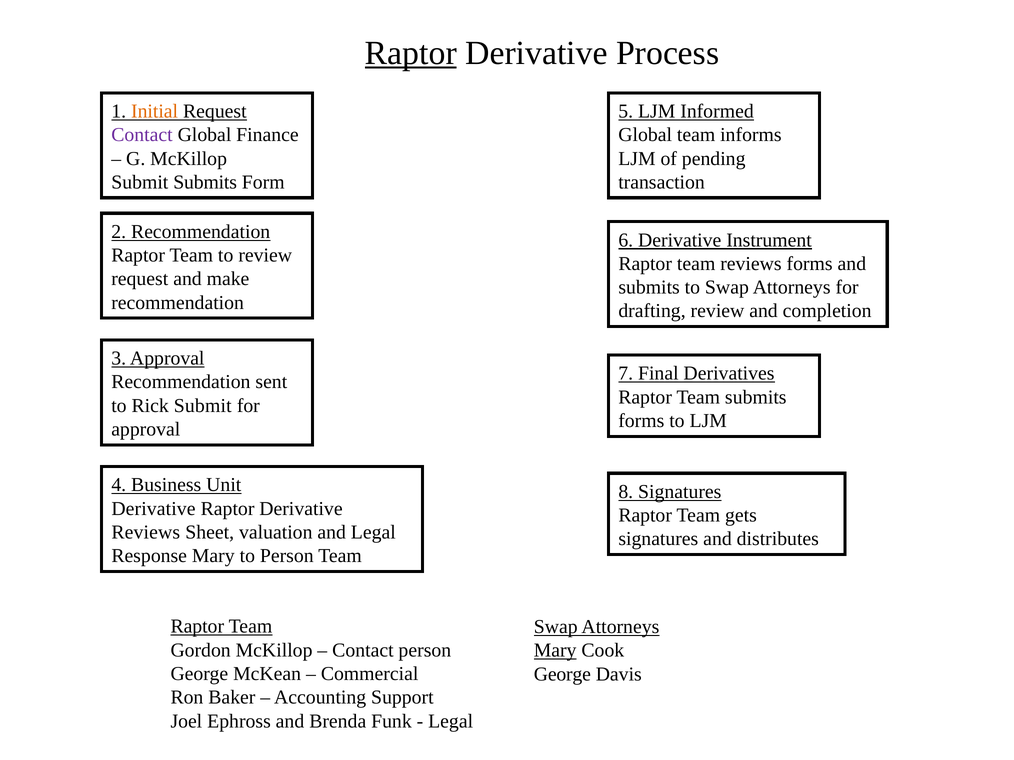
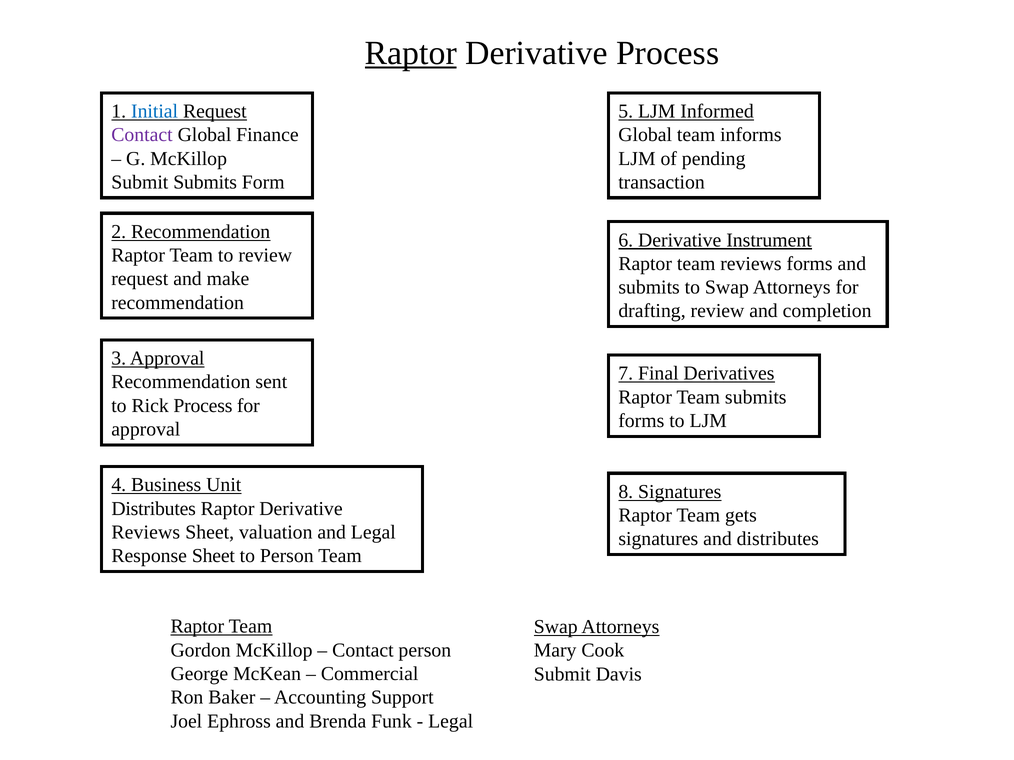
Initial colour: orange -> blue
Rick Submit: Submit -> Process
Derivative at (153, 509): Derivative -> Distributes
Response Mary: Mary -> Sheet
Mary at (555, 651) underline: present -> none
George at (562, 675): George -> Submit
